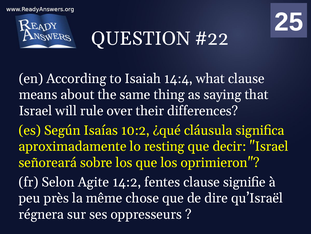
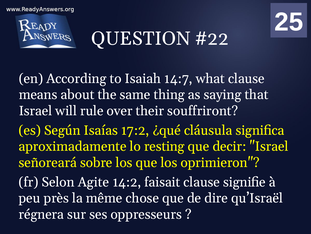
14:4: 14:4 -> 14:7
differences: differences -> souffriront
10:2: 10:2 -> 17:2
fentes: fentes -> faisait
